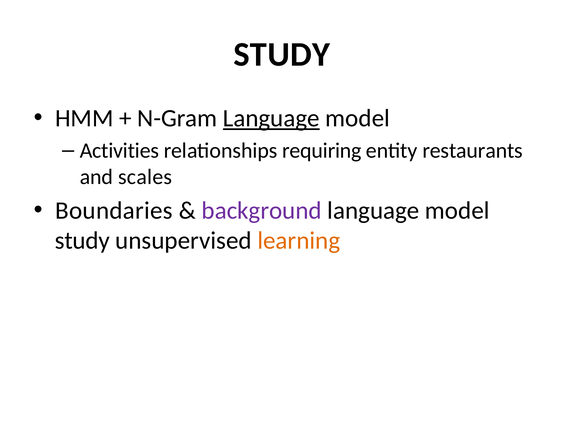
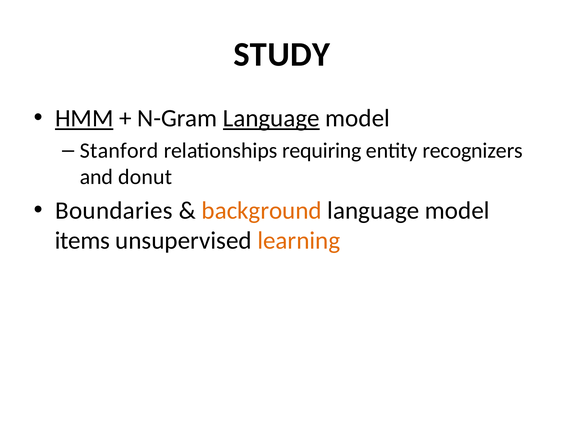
HMM underline: none -> present
Activities: Activities -> Stanford
restaurants: restaurants -> recognizers
scales: scales -> donut
background colour: purple -> orange
study at (82, 241): study -> items
